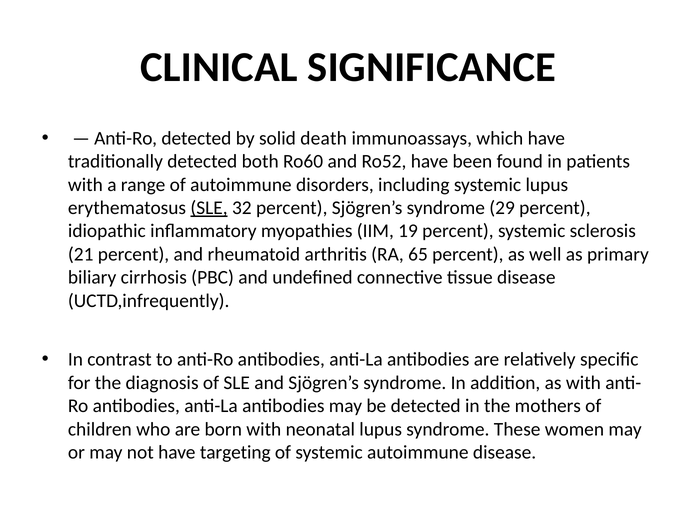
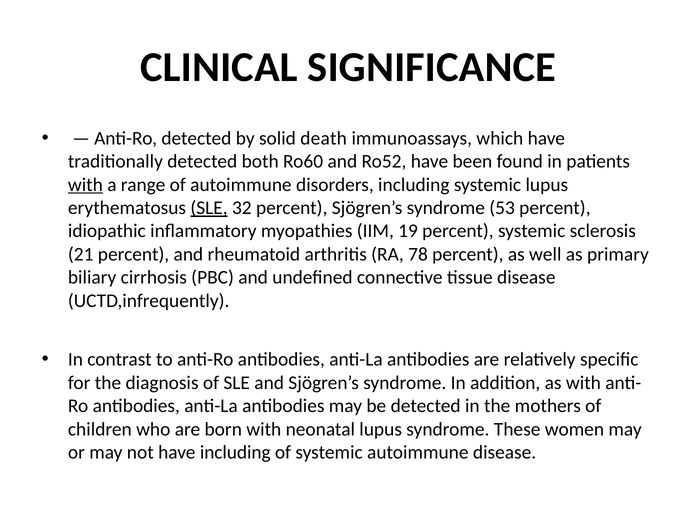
with at (85, 185) underline: none -> present
29: 29 -> 53
65: 65 -> 78
have targeting: targeting -> including
